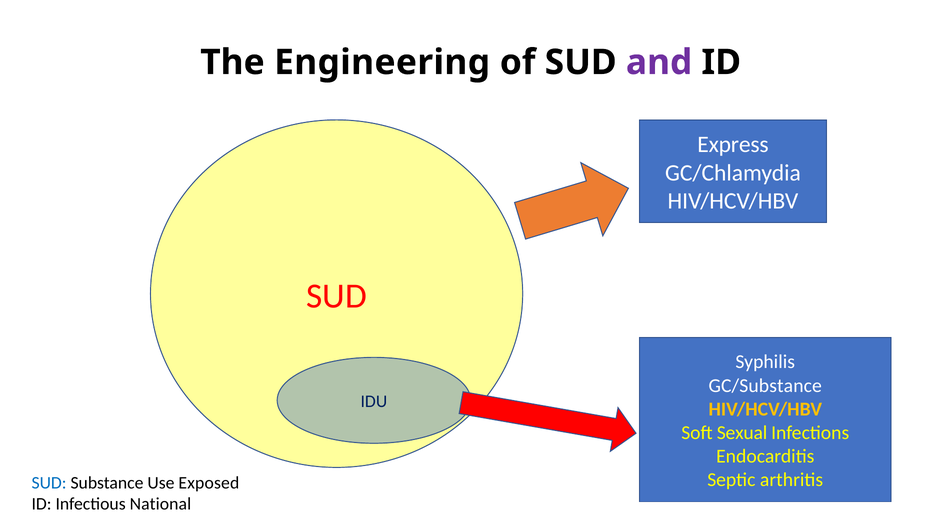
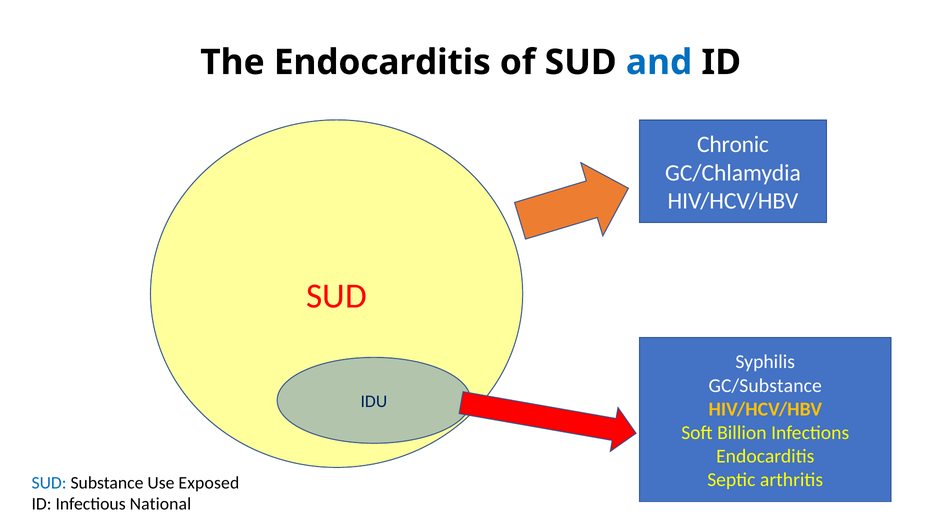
The Engineering: Engineering -> Endocarditis
and colour: purple -> blue
Express: Express -> Chronic
Sexual: Sexual -> Billion
